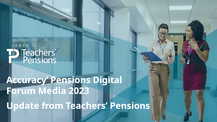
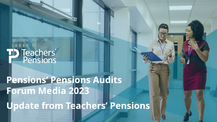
Accuracy at (27, 80): Accuracy -> Pensions
Digital: Digital -> Audits
